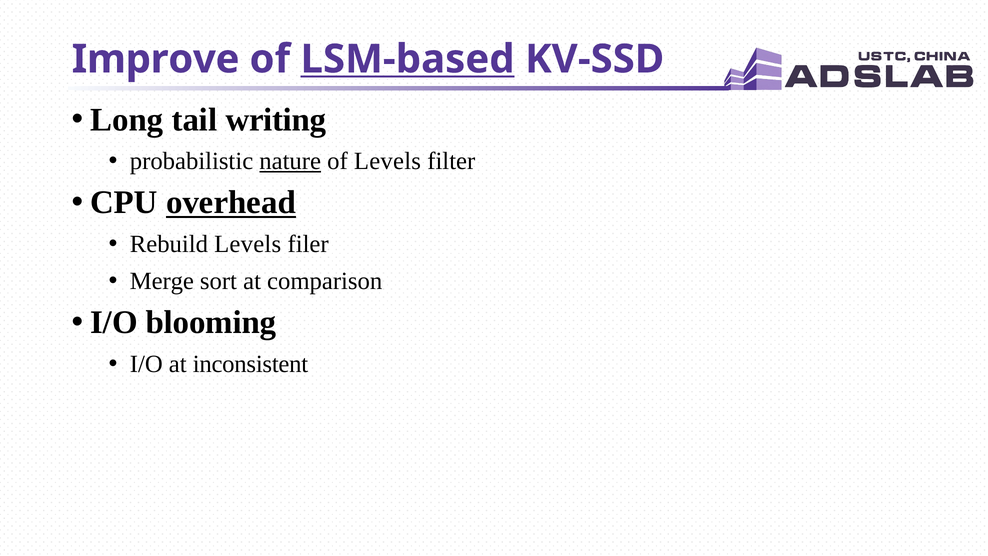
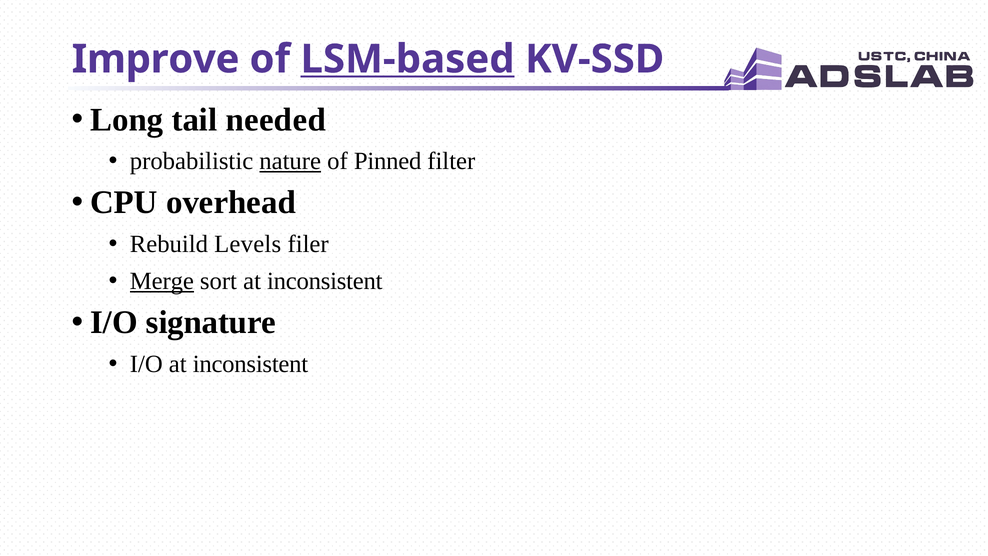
writing: writing -> needed
of Levels: Levels -> Pinned
overhead underline: present -> none
Merge underline: none -> present
sort at comparison: comparison -> inconsistent
blooming: blooming -> signature
